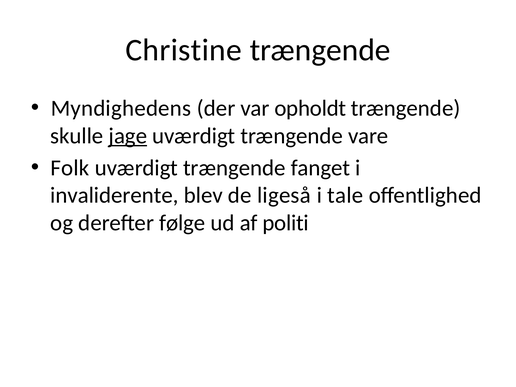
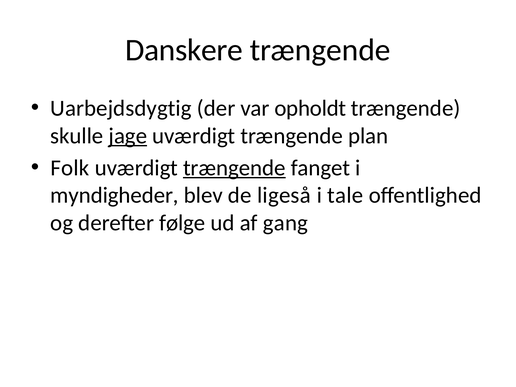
Christine: Christine -> Danskere
Myndighedens: Myndighedens -> Uarbejdsdygtig
vare: vare -> plan
trængende at (234, 168) underline: none -> present
invaliderente: invaliderente -> myndigheder
politi: politi -> gang
